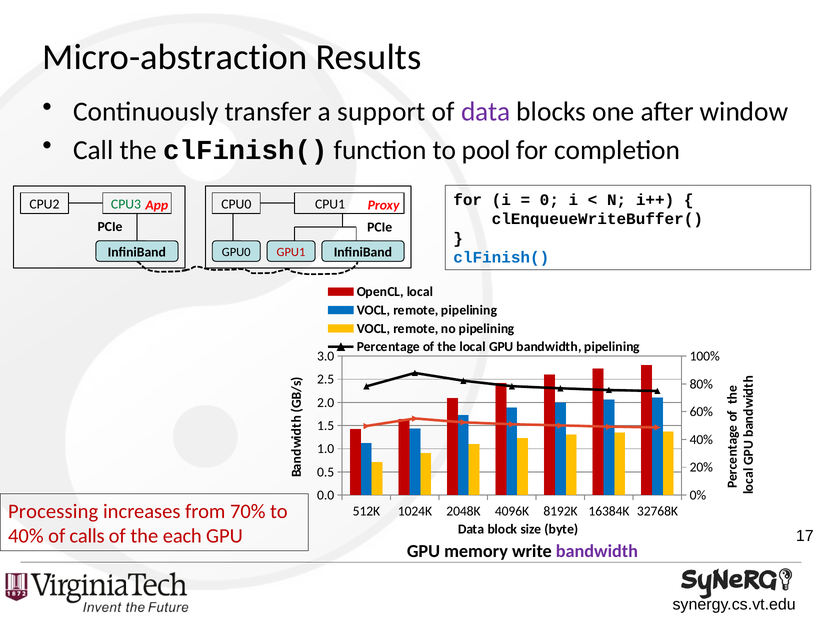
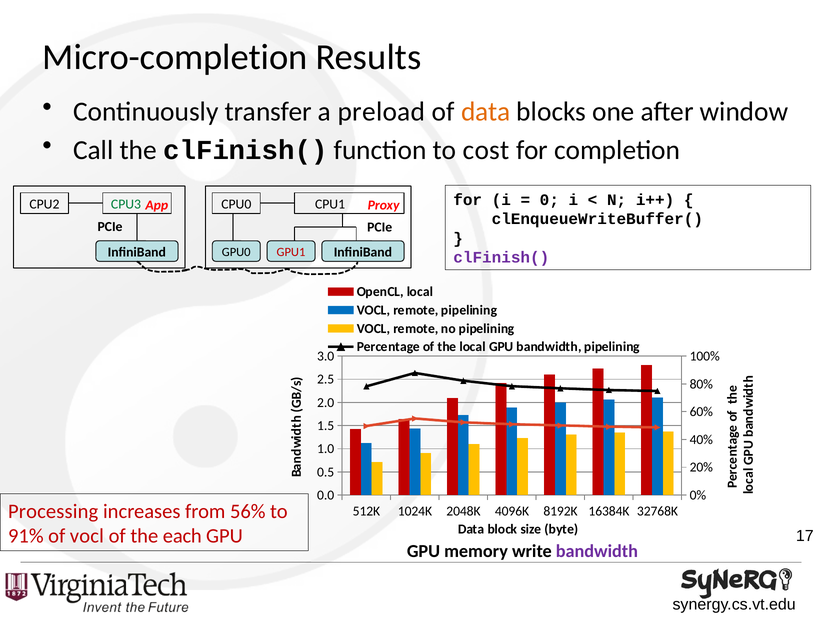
Micro-abstraction: Micro-abstraction -> Micro-completion
support: support -> preload
data at (486, 112) colour: purple -> orange
pool: pool -> cost
clFinish( at (501, 257) colour: blue -> purple
70%: 70% -> 56%
40% at (26, 536): 40% -> 91%
of calls: calls -> vocl
